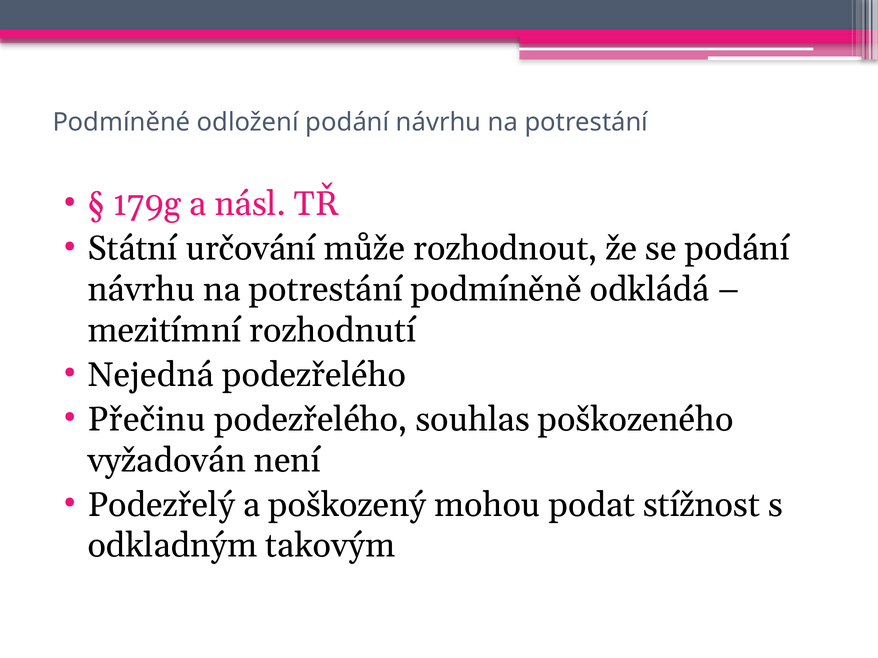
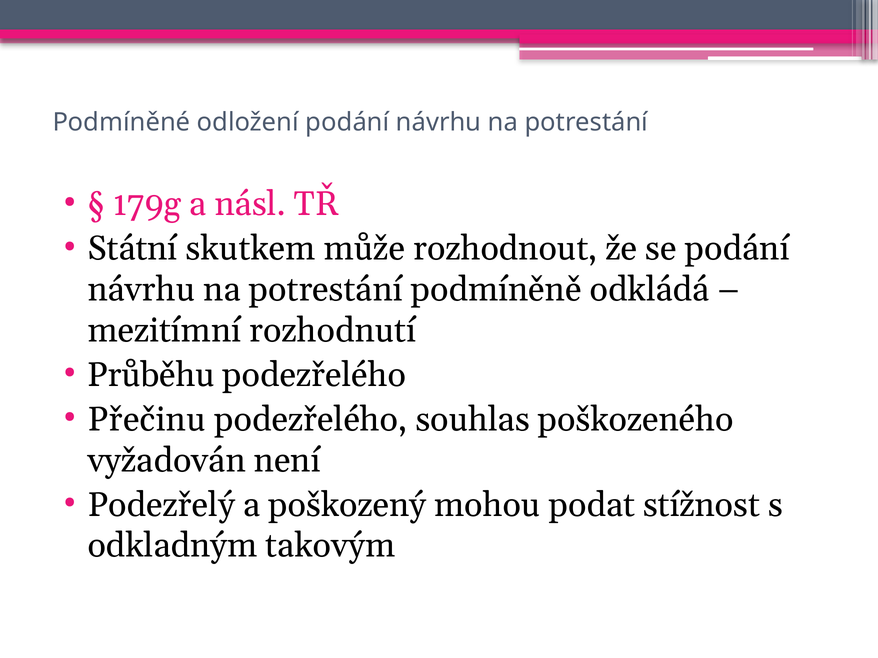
určování: určování -> skutkem
Nejedná: Nejedná -> Průběhu
